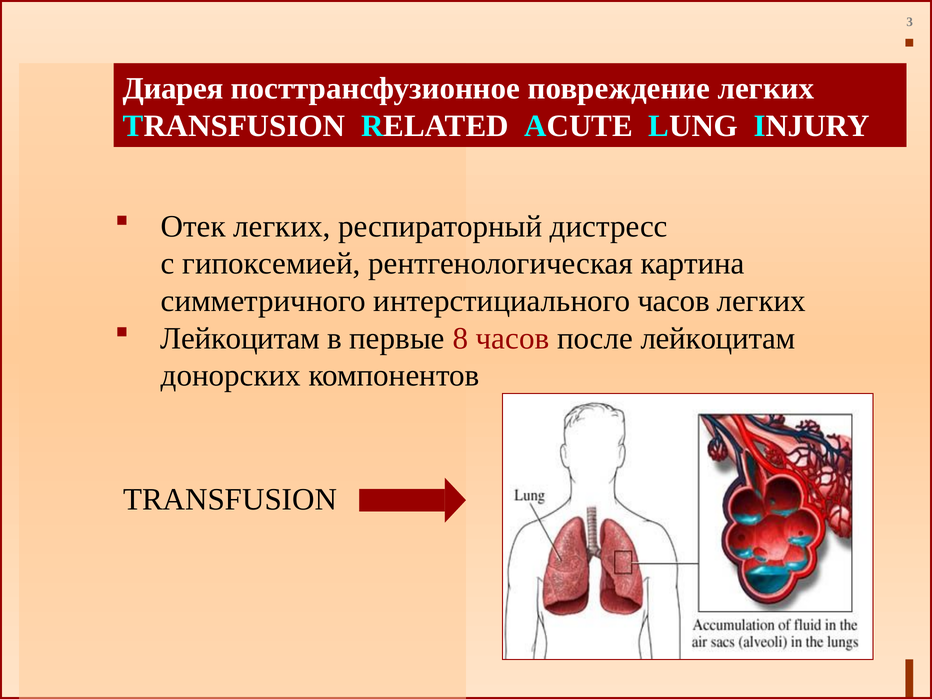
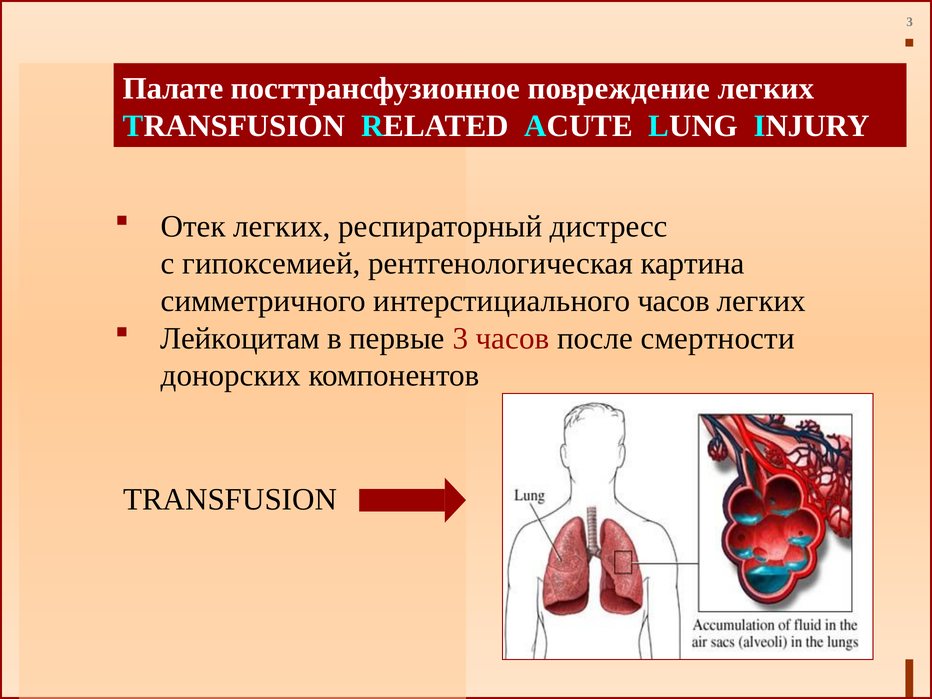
Диарея: Диарея -> Палате
первые 8: 8 -> 3
после лейкоцитам: лейкоцитам -> смертности
